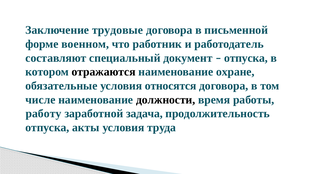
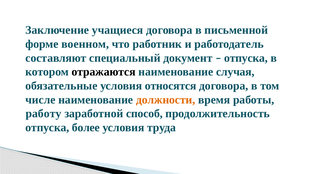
трудовые: трудовые -> учащиеся
охране: охране -> случая
должности colour: black -> orange
задача: задача -> способ
акты: акты -> более
